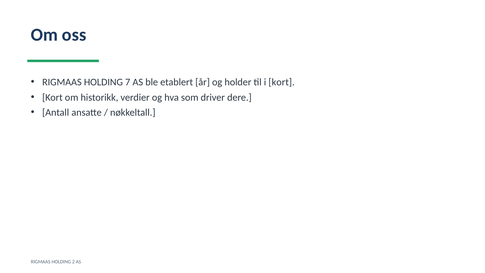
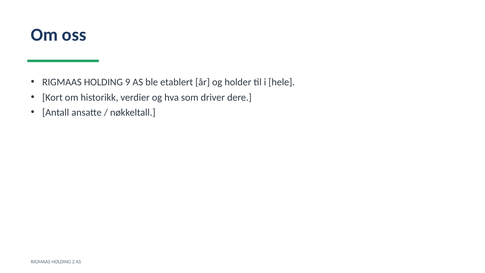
7: 7 -> 9
i kort: kort -> hele
